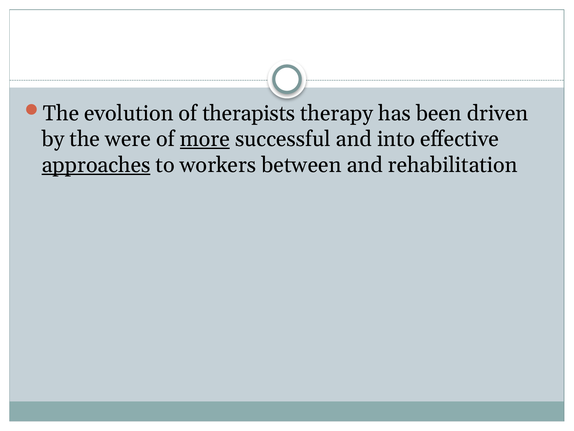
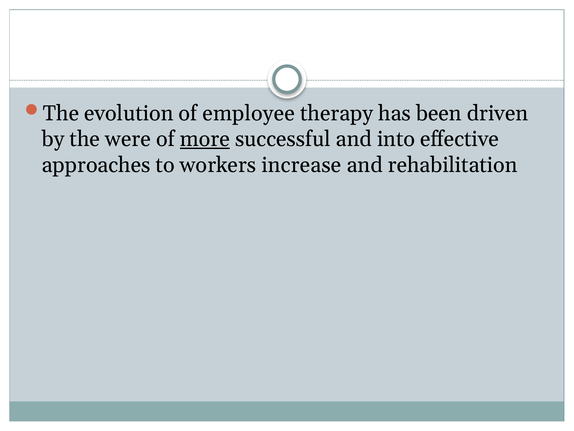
therapists: therapists -> employee
approaches underline: present -> none
between: between -> increase
